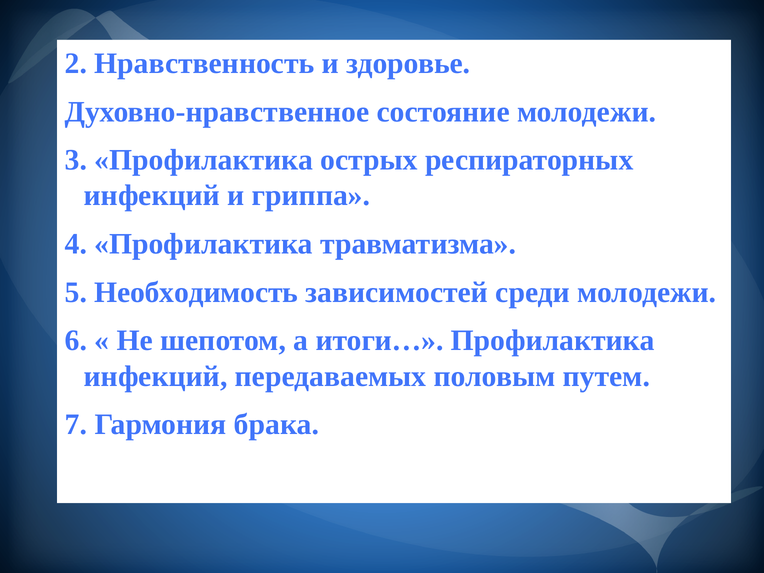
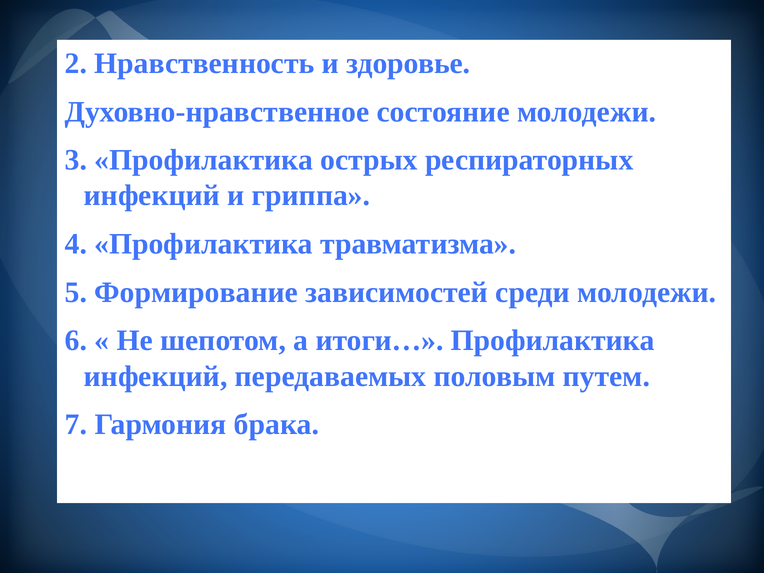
Необходимость: Необходимость -> Формирование
